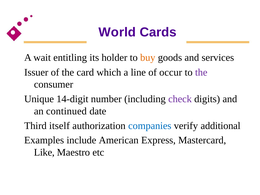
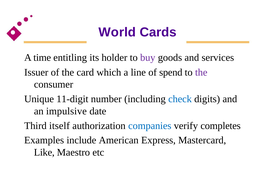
wait: wait -> time
buy colour: orange -> purple
occur: occur -> spend
14-digit: 14-digit -> 11-digit
check colour: purple -> blue
continued: continued -> impulsive
additional: additional -> completes
